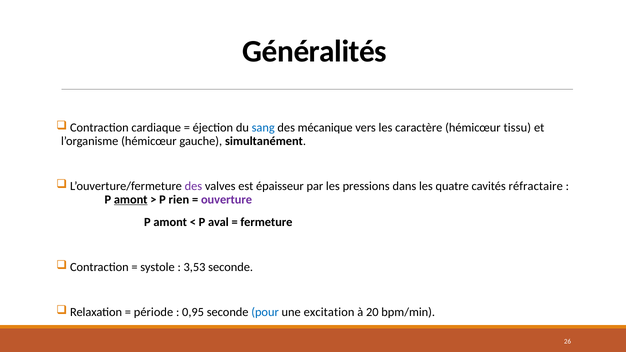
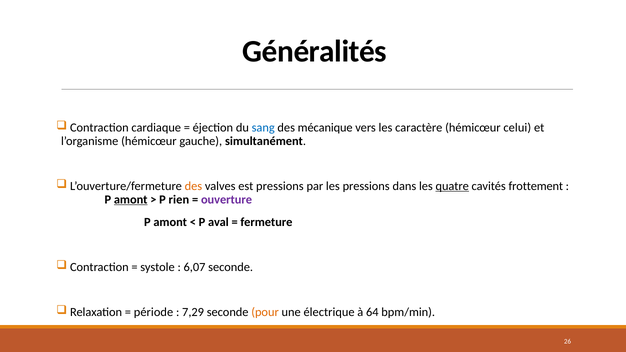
tissu: tissu -> celui
des at (193, 186) colour: purple -> orange
est épaisseur: épaisseur -> pressions
quatre underline: none -> present
réfractaire: réfractaire -> frottement
3,53: 3,53 -> 6,07
0,95: 0,95 -> 7,29
pour colour: blue -> orange
excitation: excitation -> électrique
20: 20 -> 64
